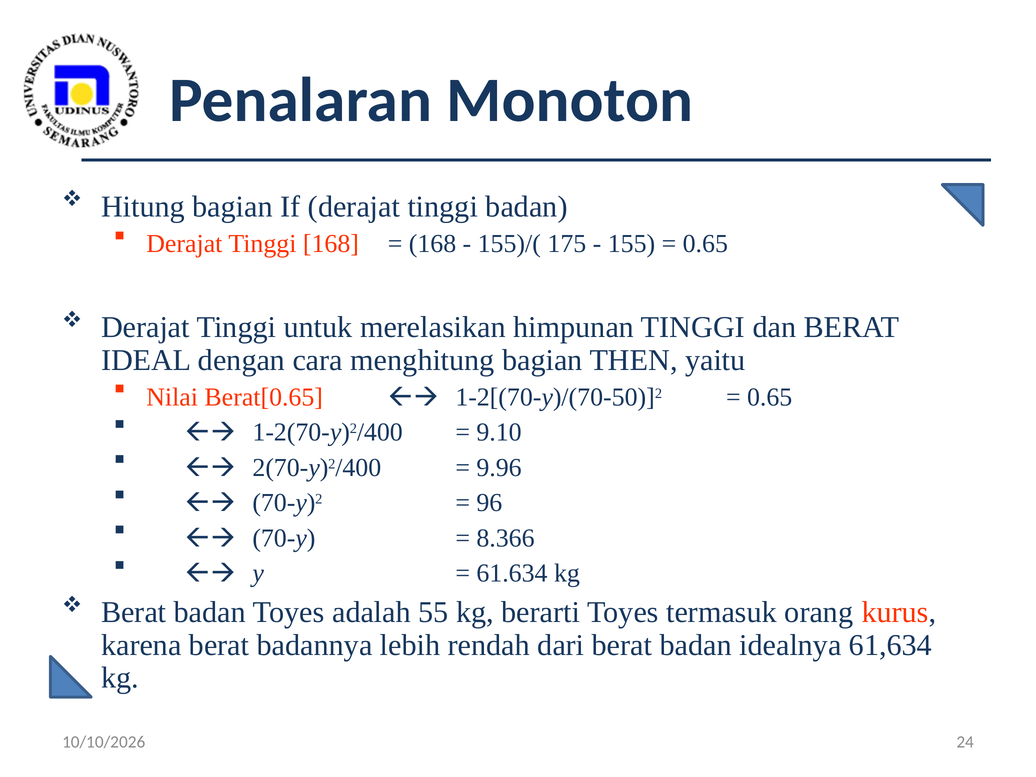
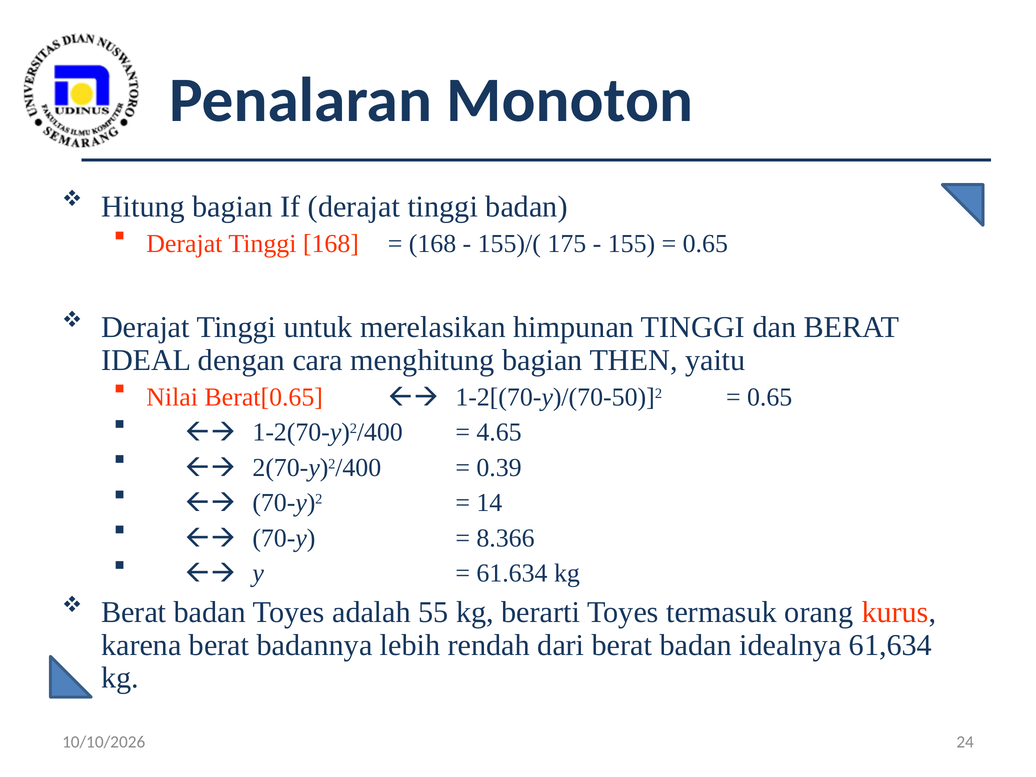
9.10: 9.10 -> 4.65
9.96: 9.96 -> 0.39
96: 96 -> 14
